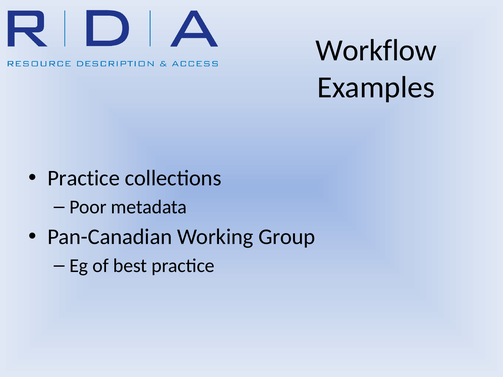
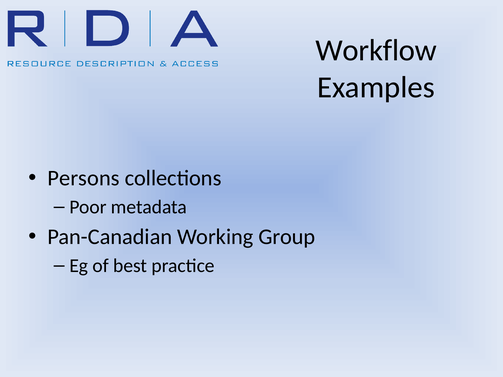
Practice at (84, 178): Practice -> Persons
